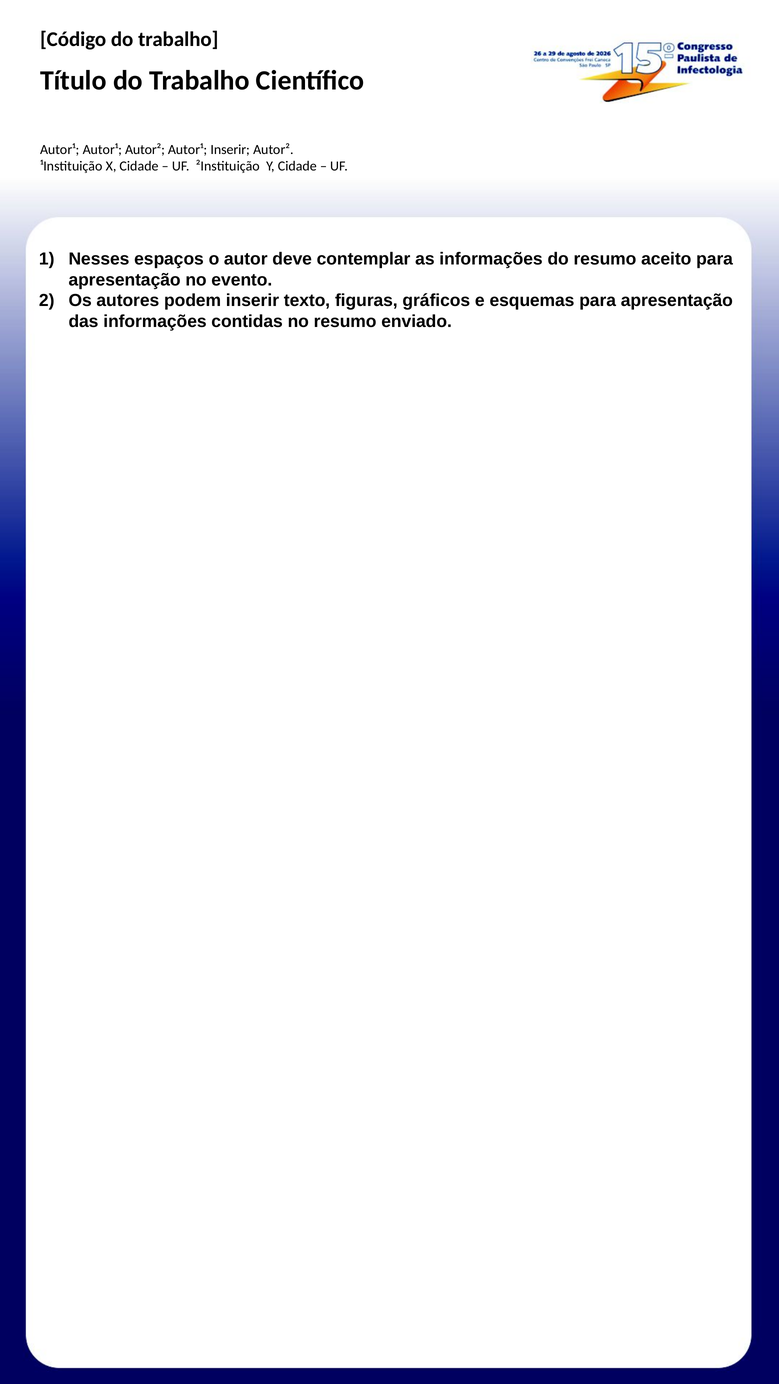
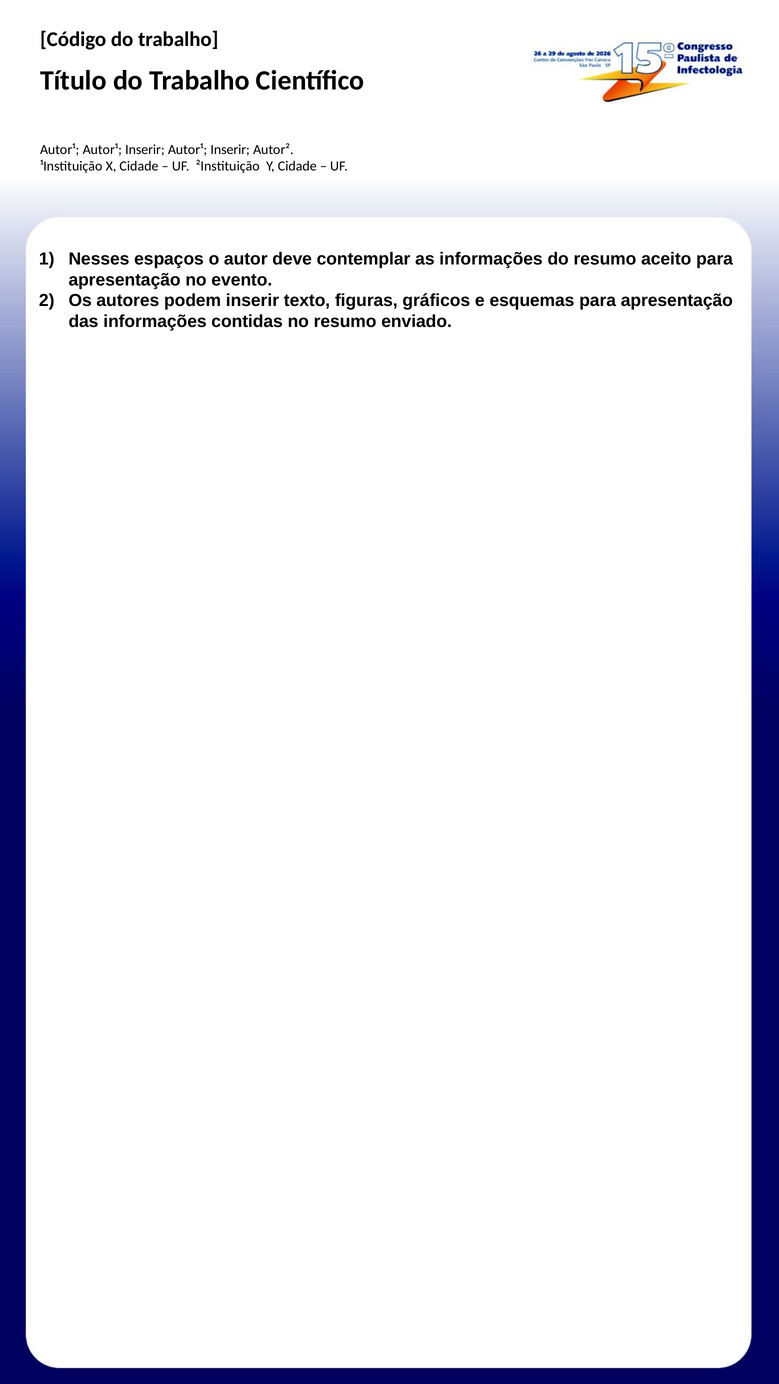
Autor¹ Autor¹ Autor²: Autor² -> Inserir
